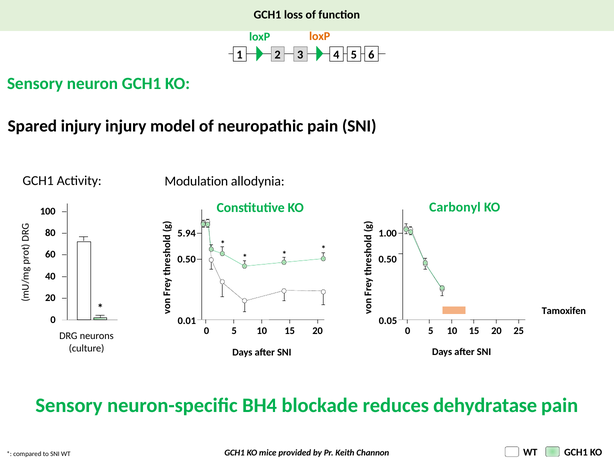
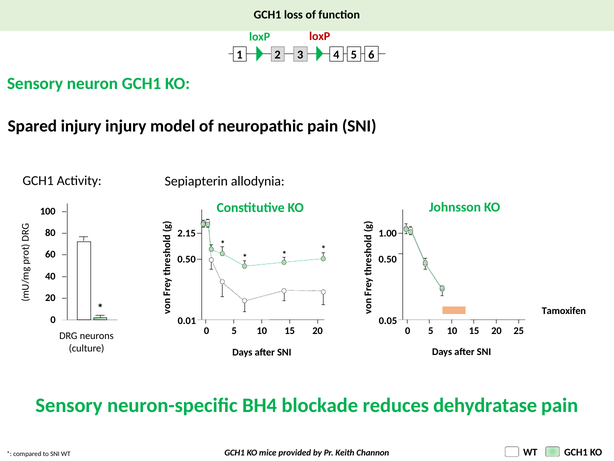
loxP at (320, 36) colour: orange -> red
Modulation: Modulation -> Sepiapterin
Carbonyl: Carbonyl -> Johnsson
5.94: 5.94 -> 2.15
